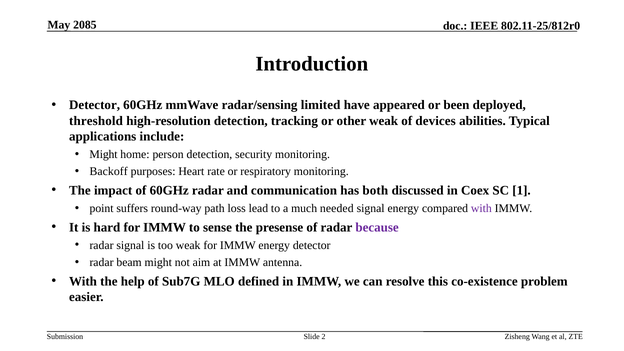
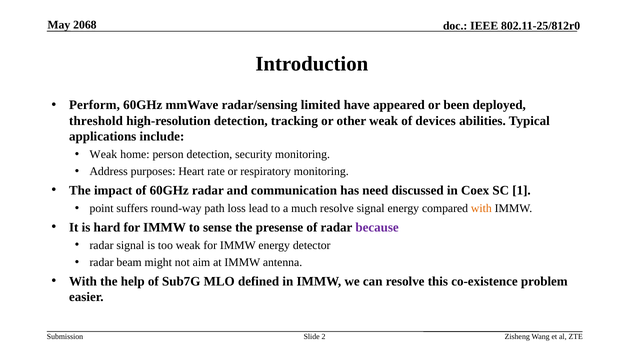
2085: 2085 -> 2068
Detector at (95, 105): Detector -> Perform
Might at (104, 154): Might -> Weak
Backoff: Backoff -> Address
both: both -> need
much needed: needed -> resolve
with at (481, 208) colour: purple -> orange
